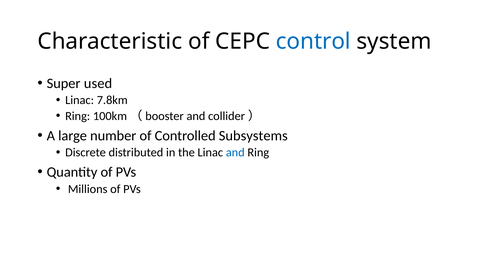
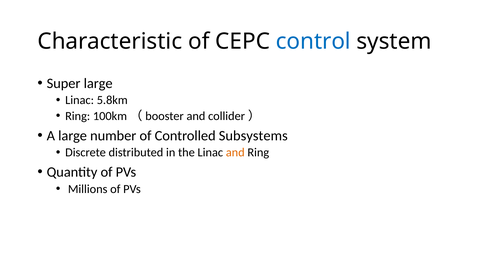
Super used: used -> large
7.8km: 7.8km -> 5.8km
and at (235, 152) colour: blue -> orange
